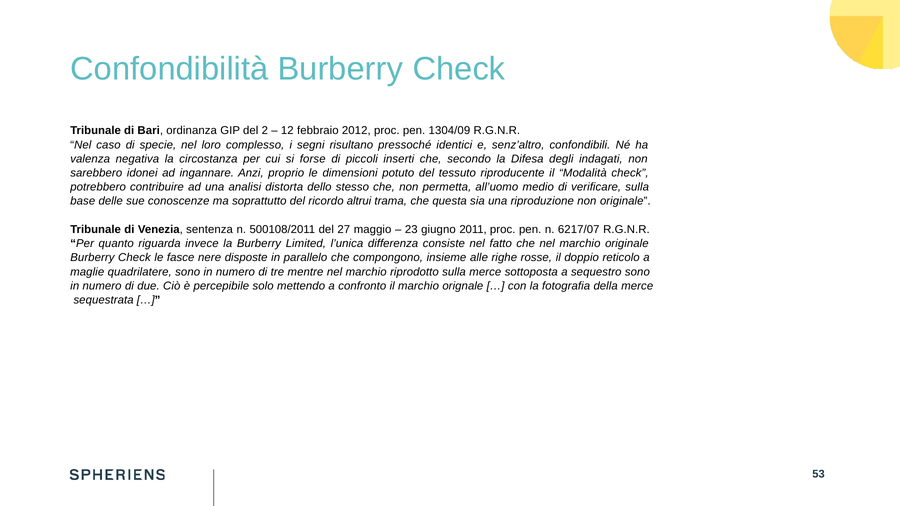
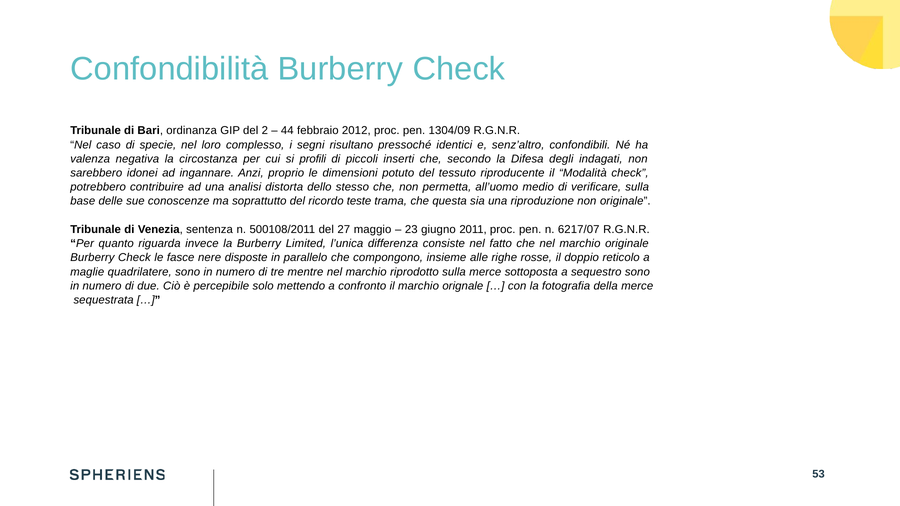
12: 12 -> 44
forse: forse -> profili
altrui: altrui -> teste
